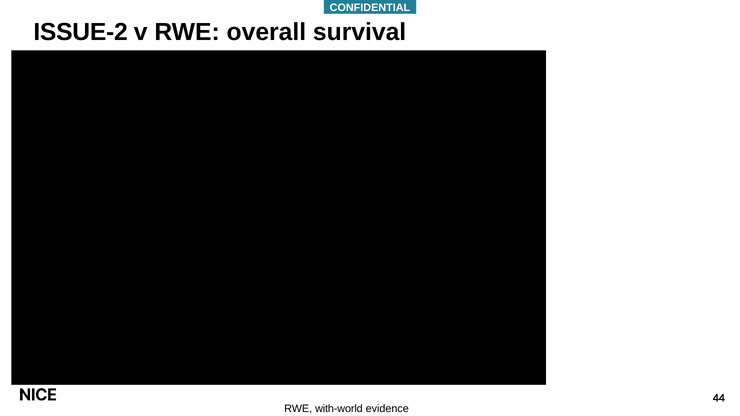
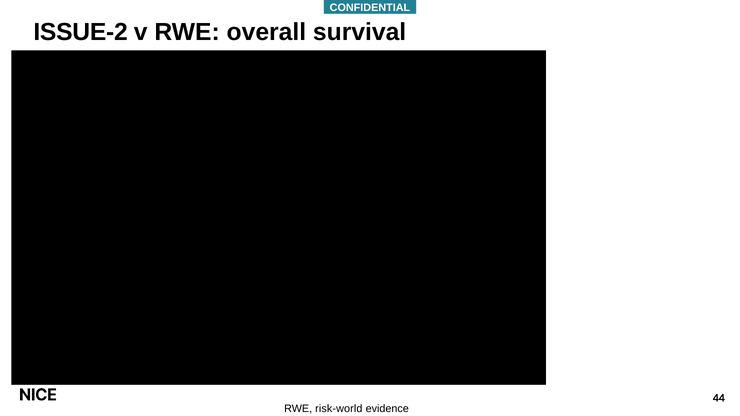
with-world: with-world -> risk-world
